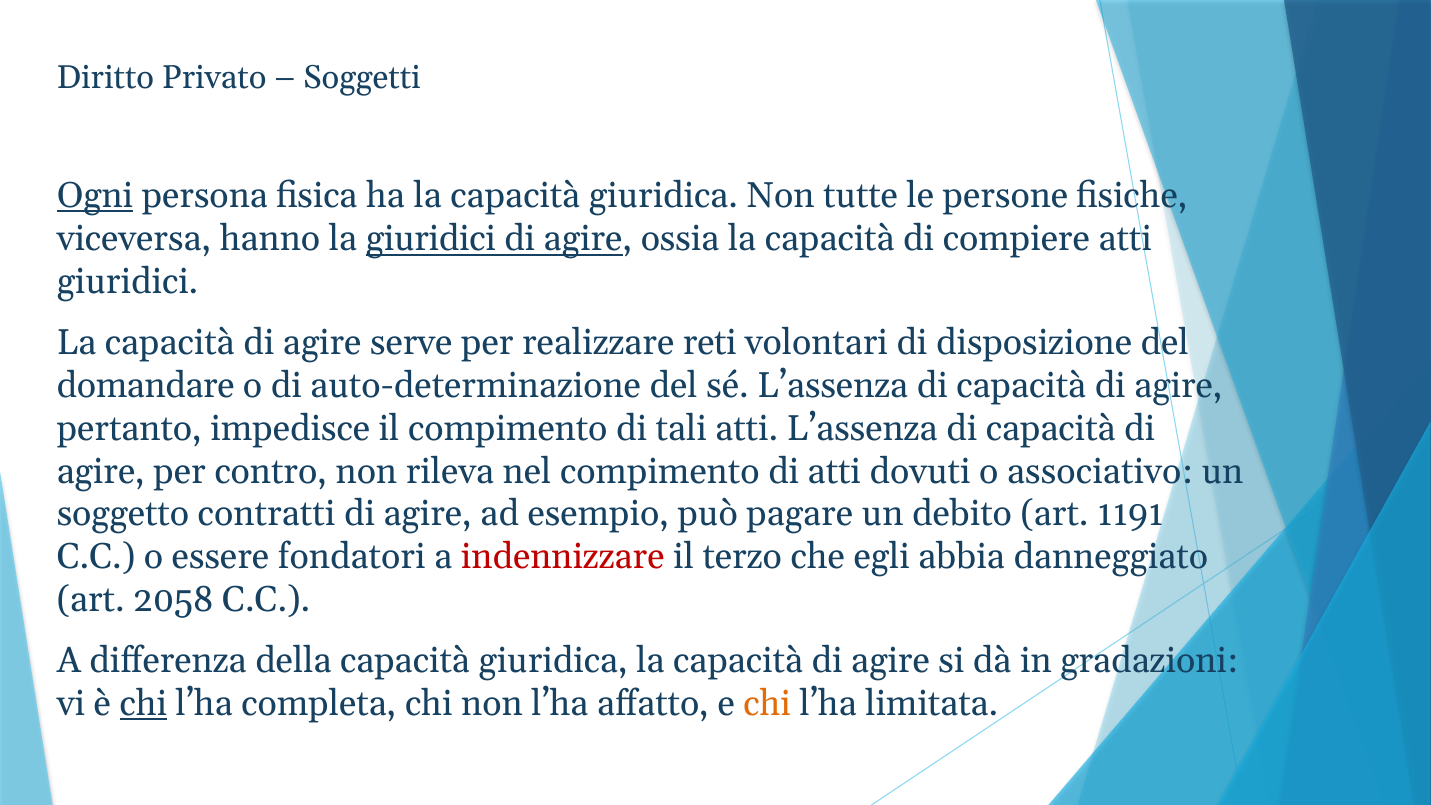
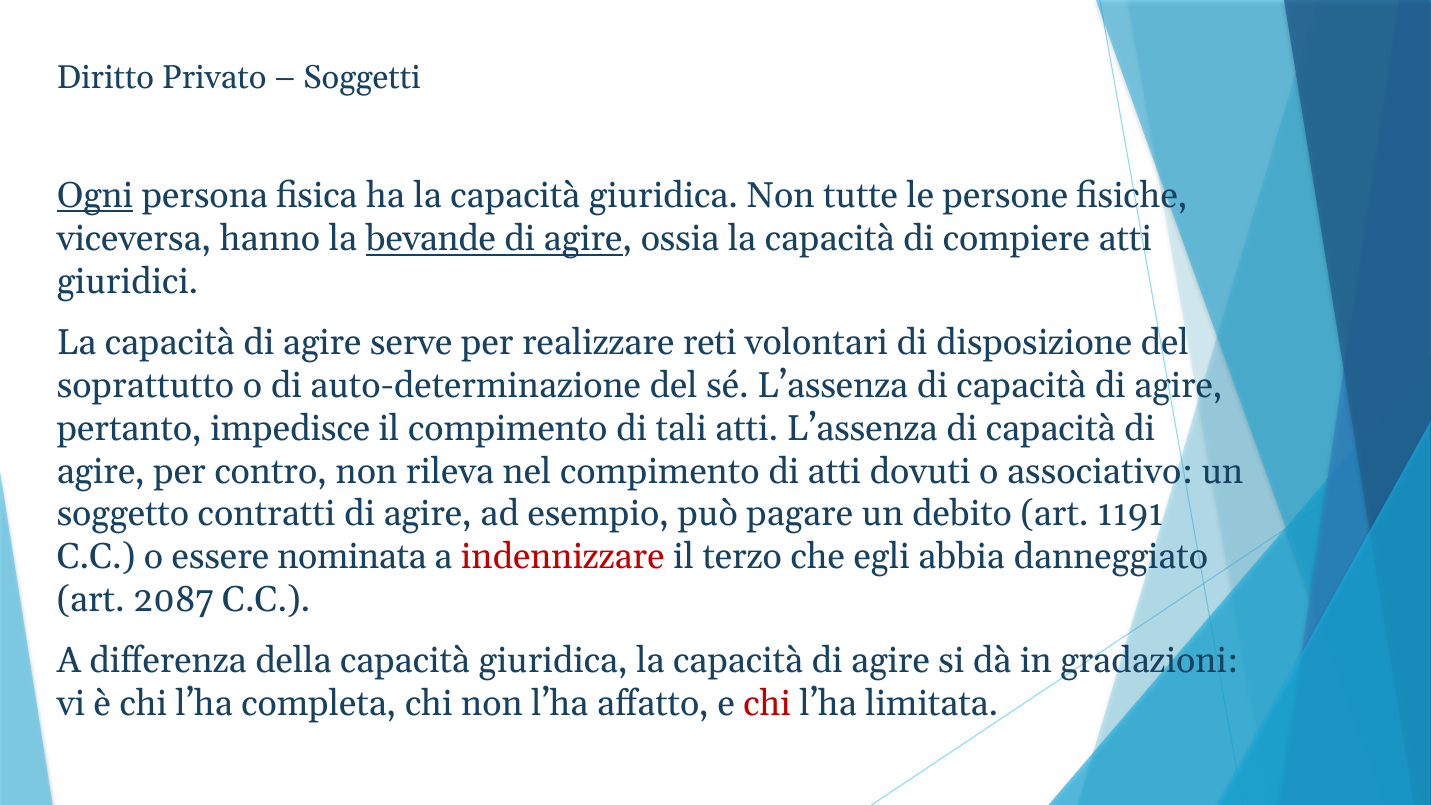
la giuridici: giuridici -> bevande
domandare: domandare -> soprattutto
fondatori: fondatori -> nominata
2058: 2058 -> 2087
chi at (143, 704) underline: present -> none
chi at (767, 704) colour: orange -> red
